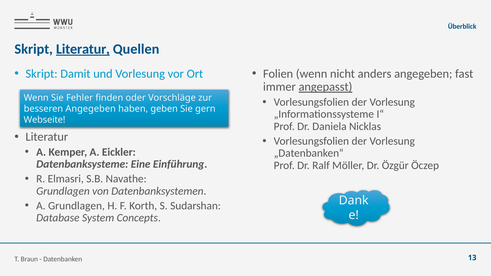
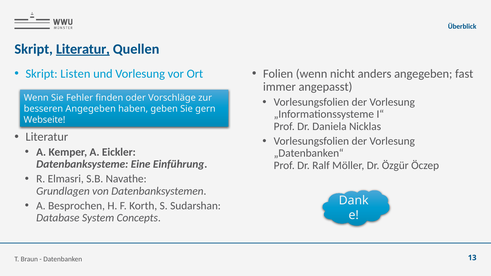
Damit: Damit -> Listen
angepasst underline: present -> none
A Grundlagen: Grundlagen -> Besprochen
